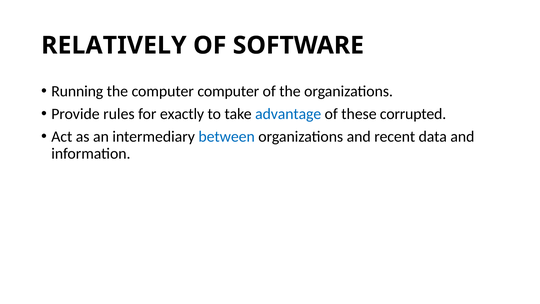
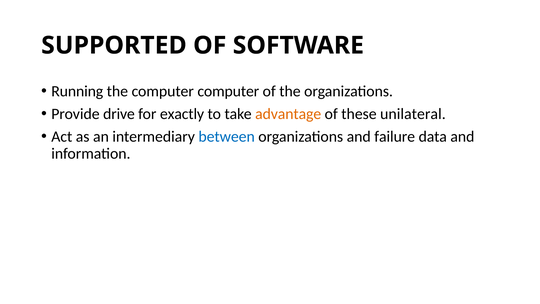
RELATIVELY: RELATIVELY -> SUPPORTED
rules: rules -> drive
advantage colour: blue -> orange
corrupted: corrupted -> unilateral
recent: recent -> failure
